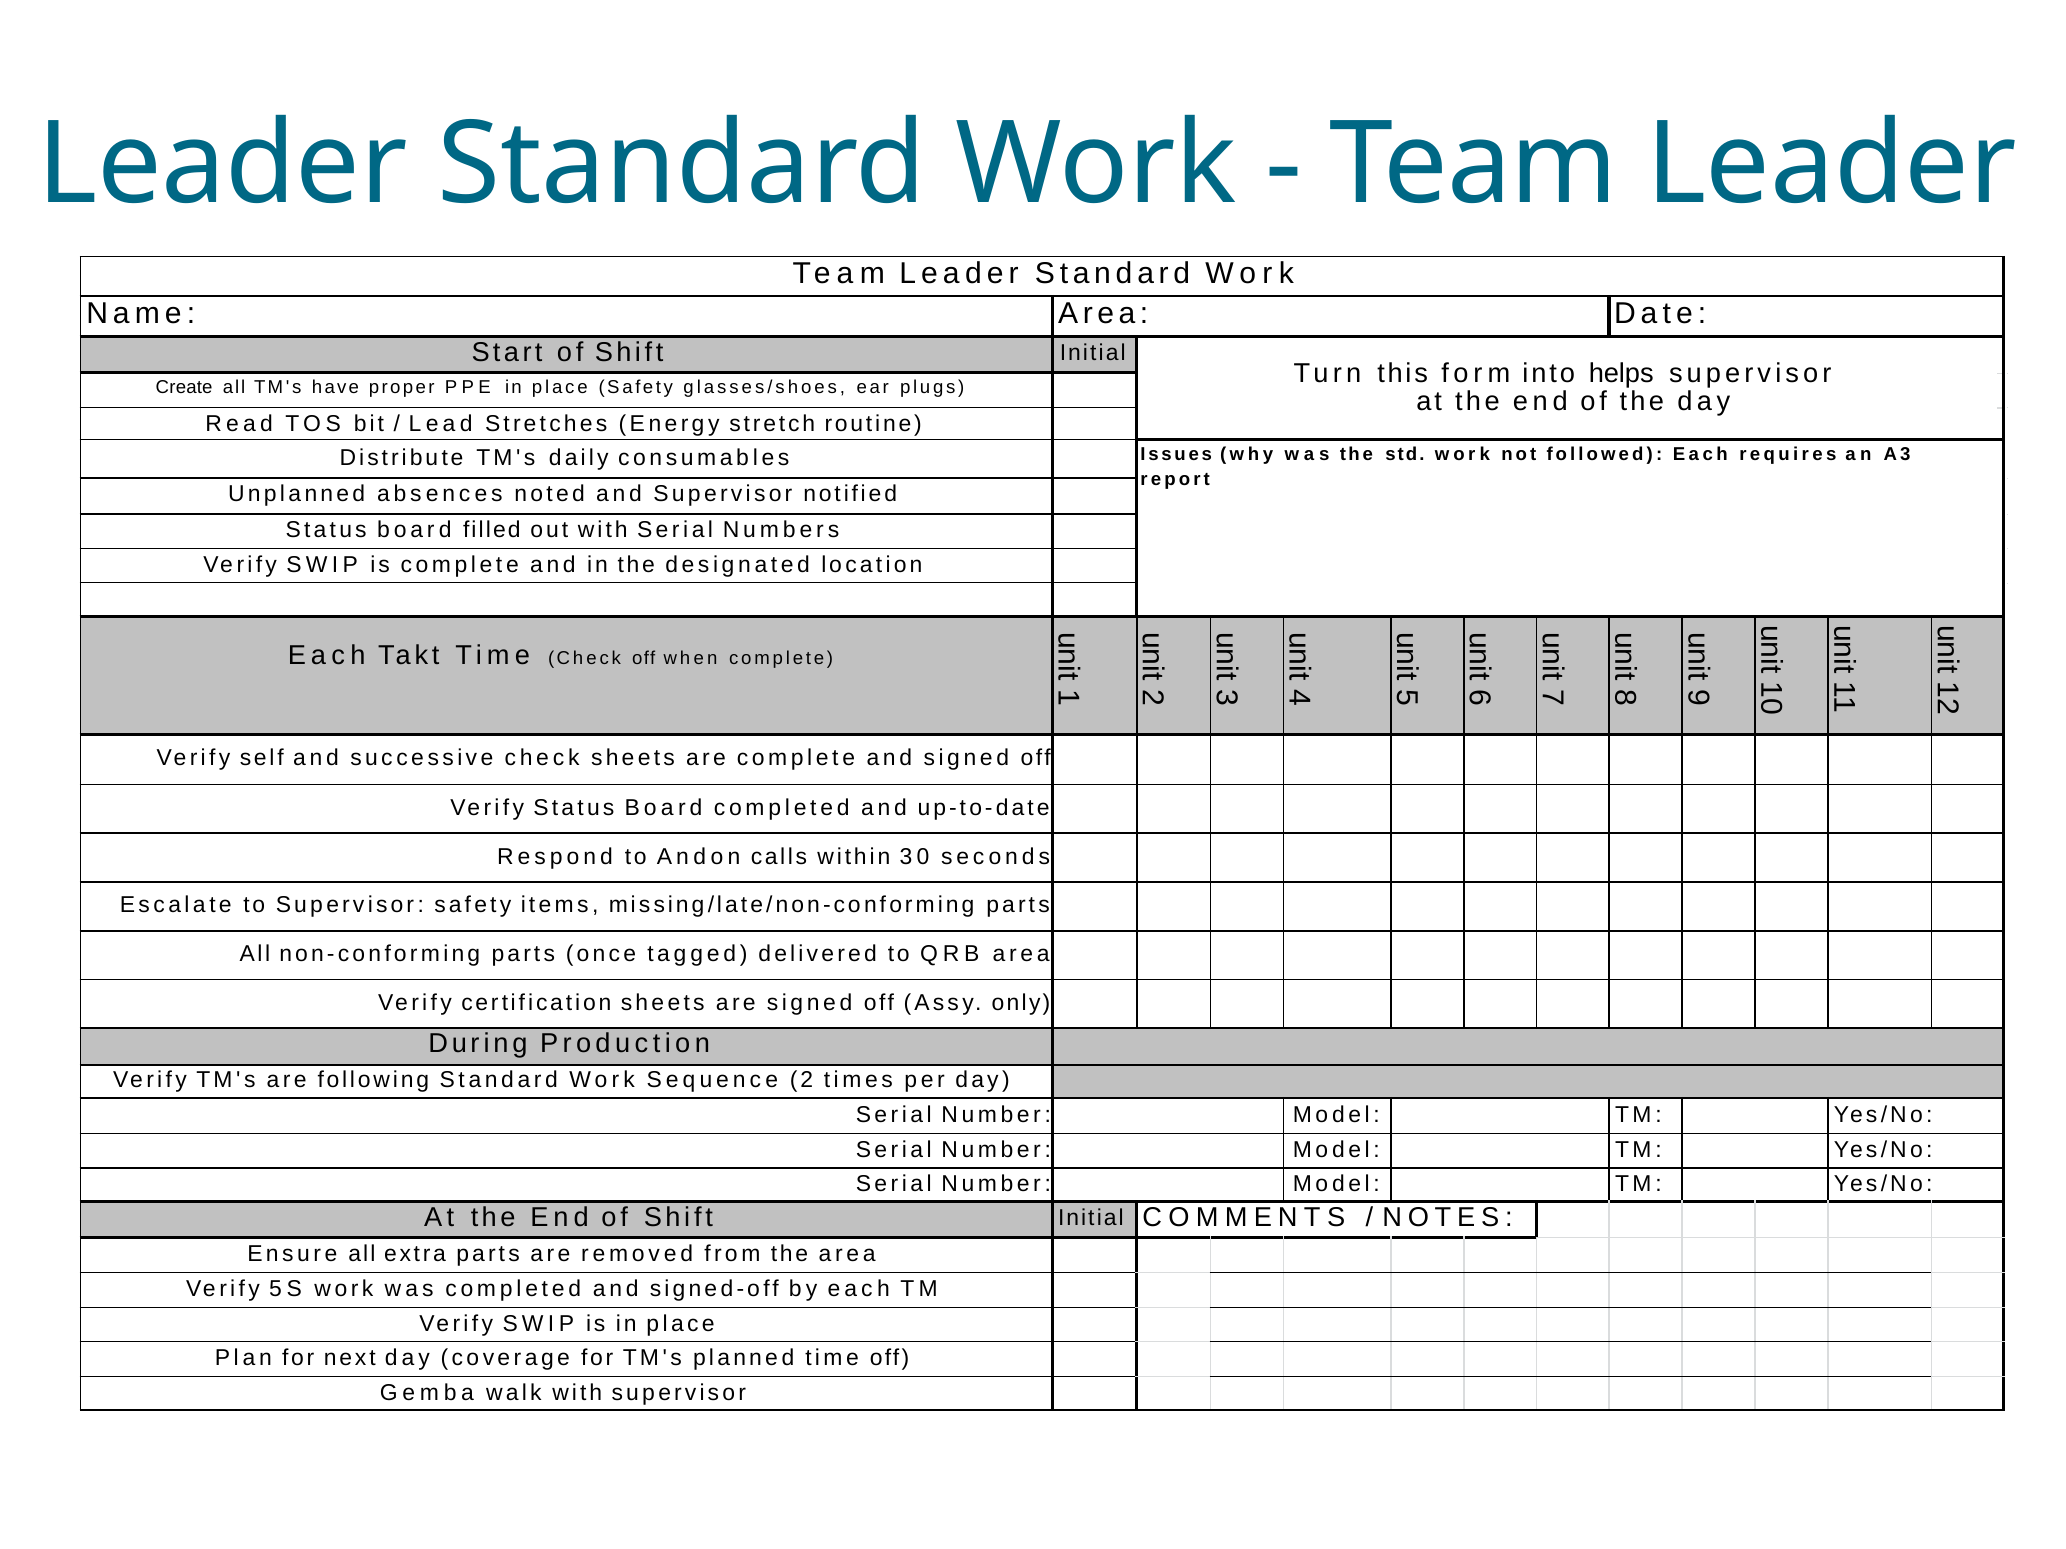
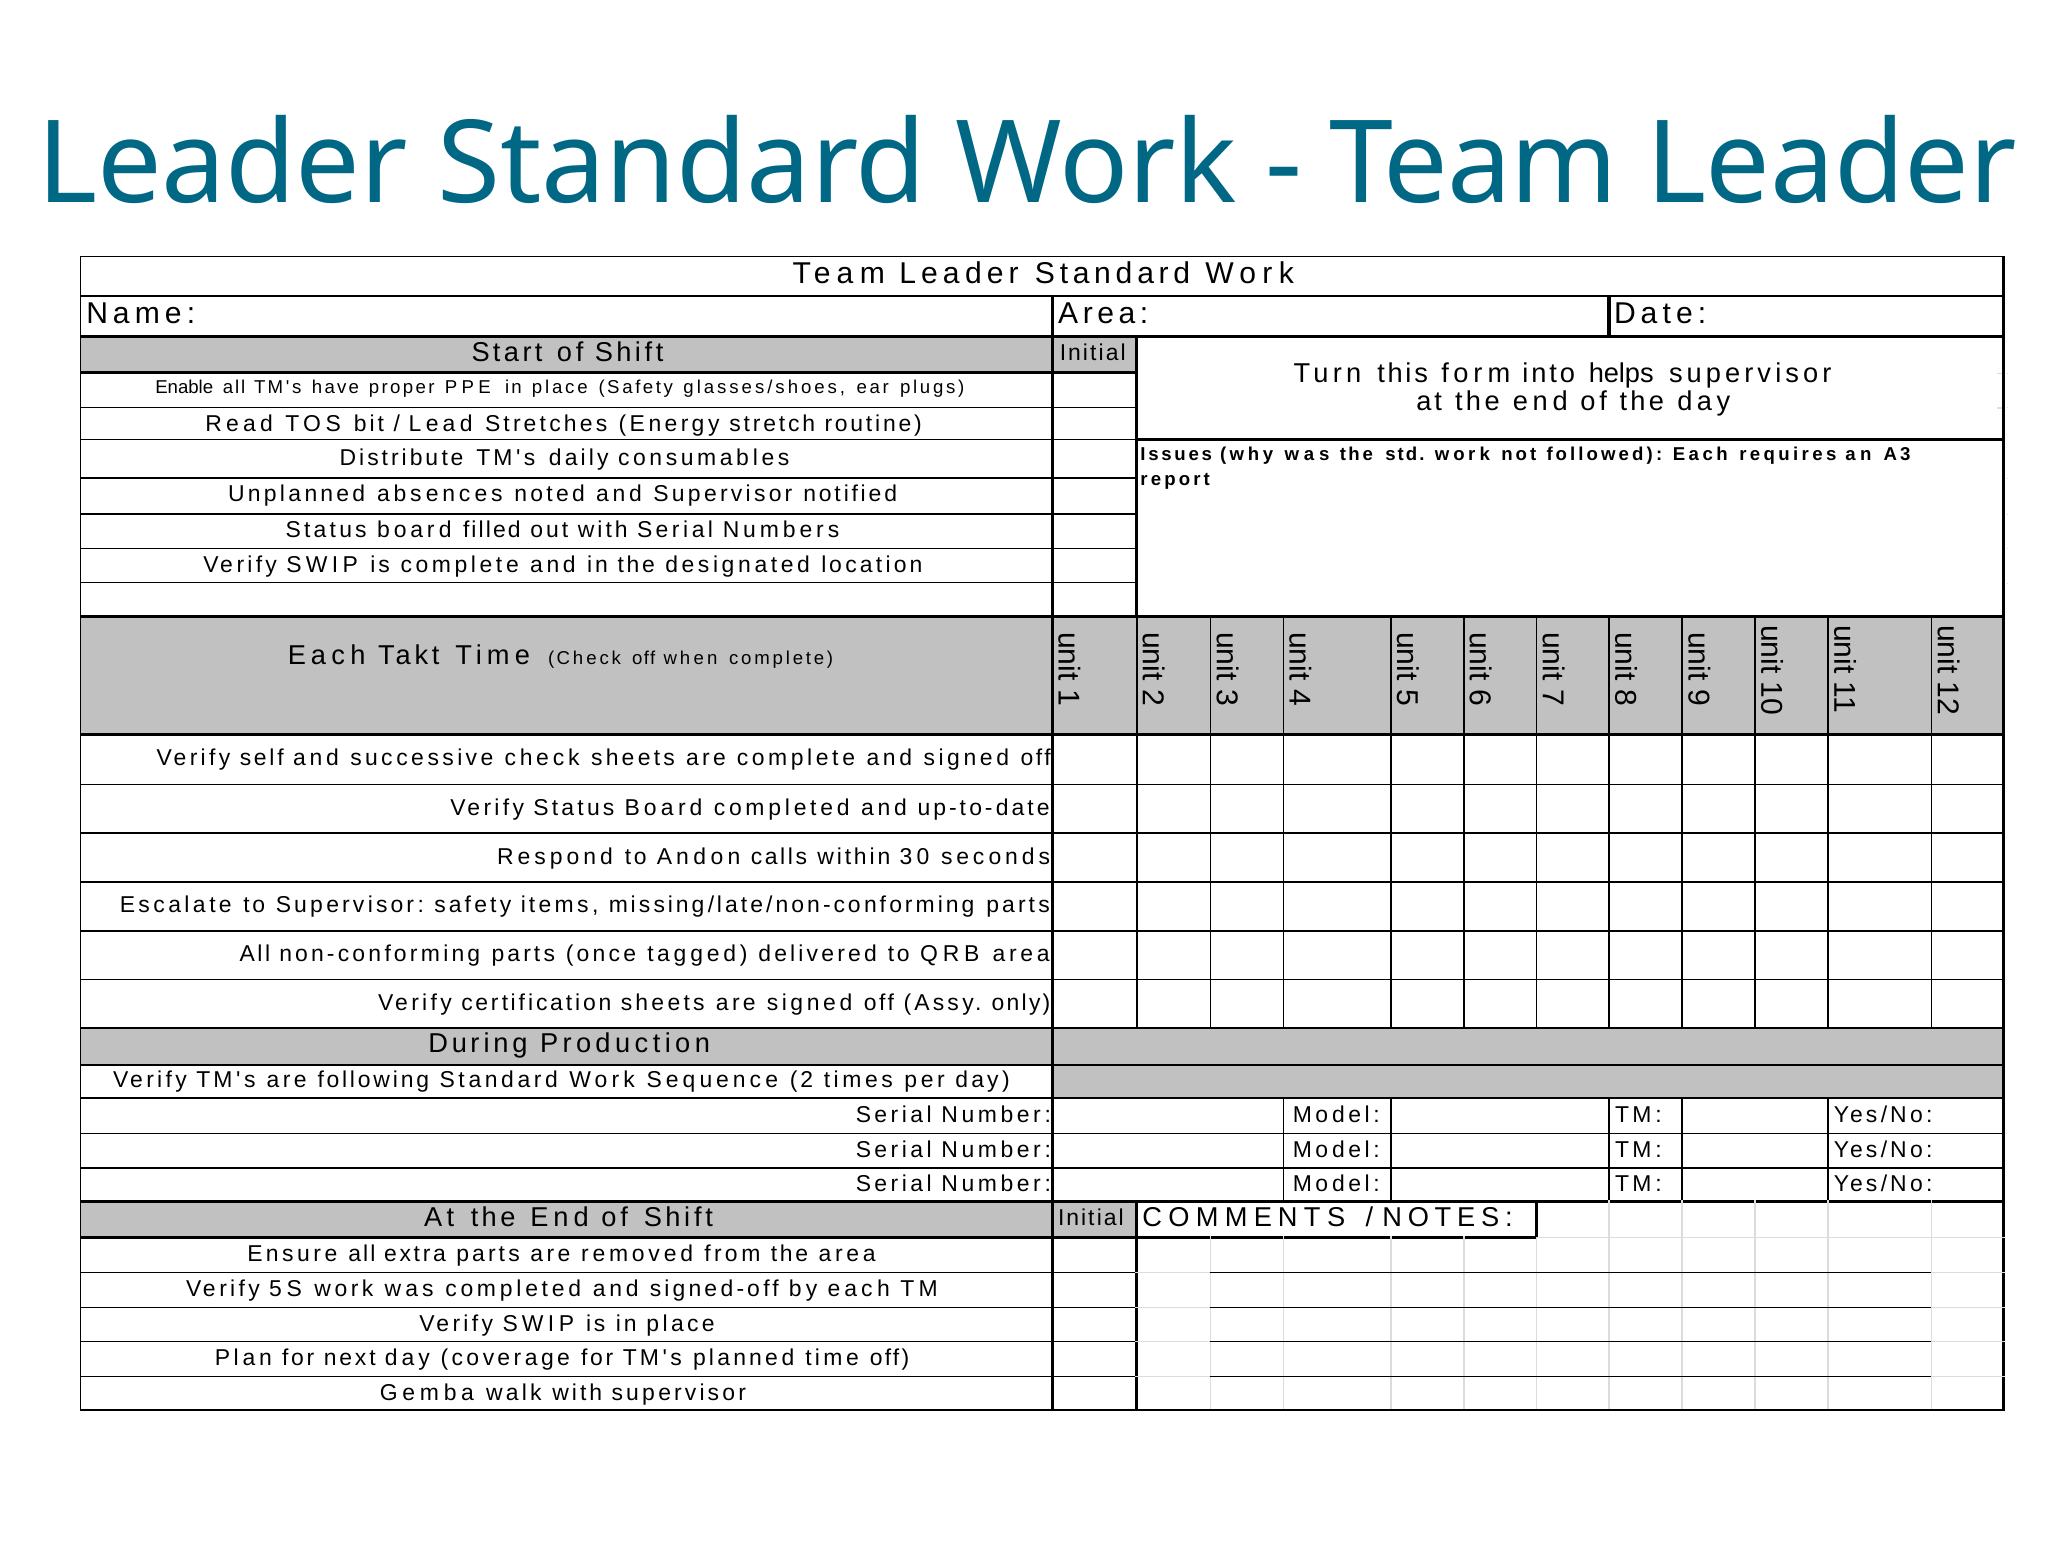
Create: Create -> Enable
